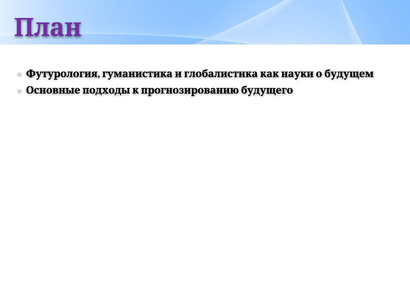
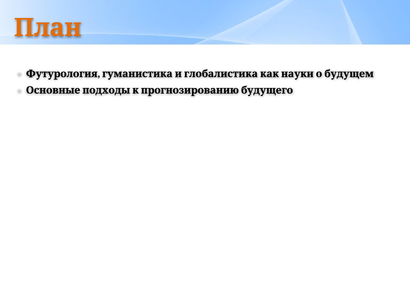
План colour: purple -> orange
